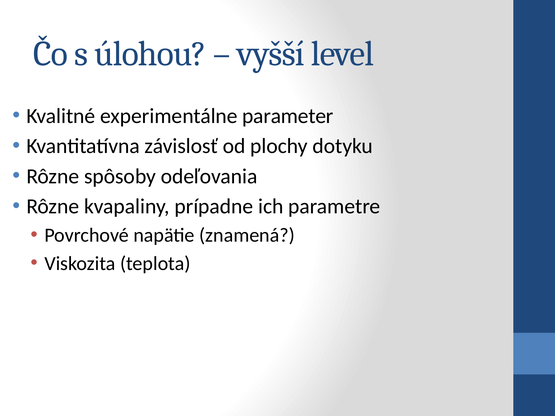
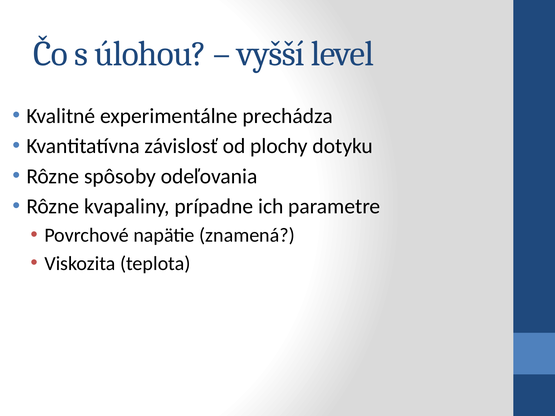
parameter: parameter -> prechádza
